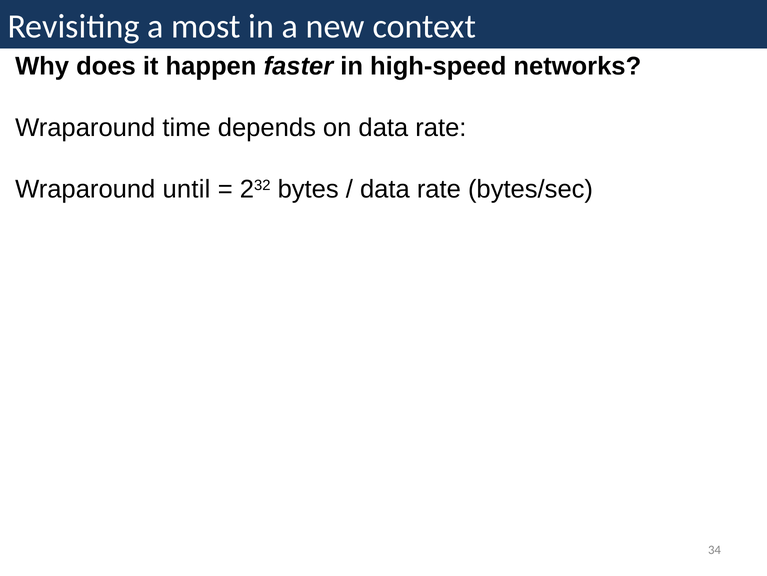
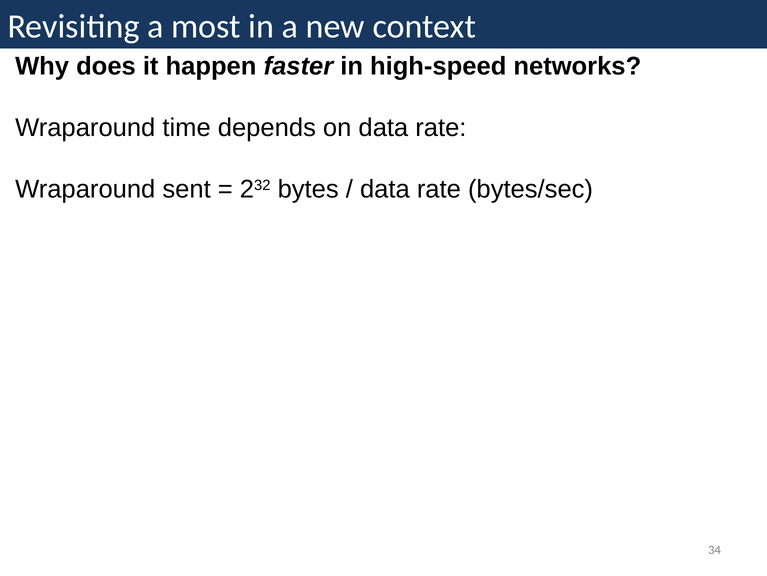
until: until -> sent
